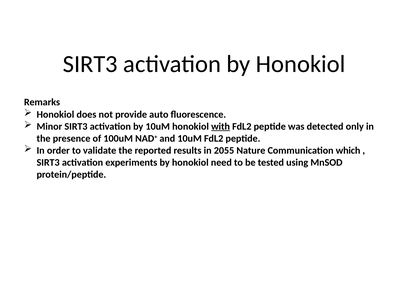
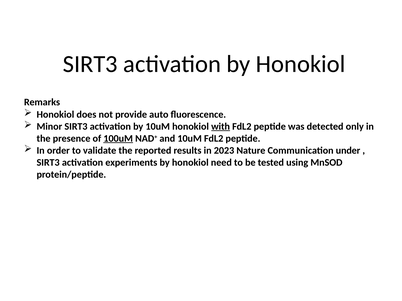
100uM underline: none -> present
2055: 2055 -> 2023
which: which -> under
